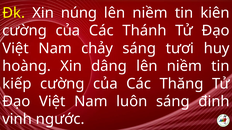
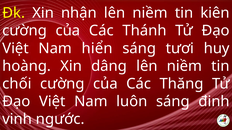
núng: núng -> nhận
chảy: chảy -> hiển
kiếp: kiếp -> chối
